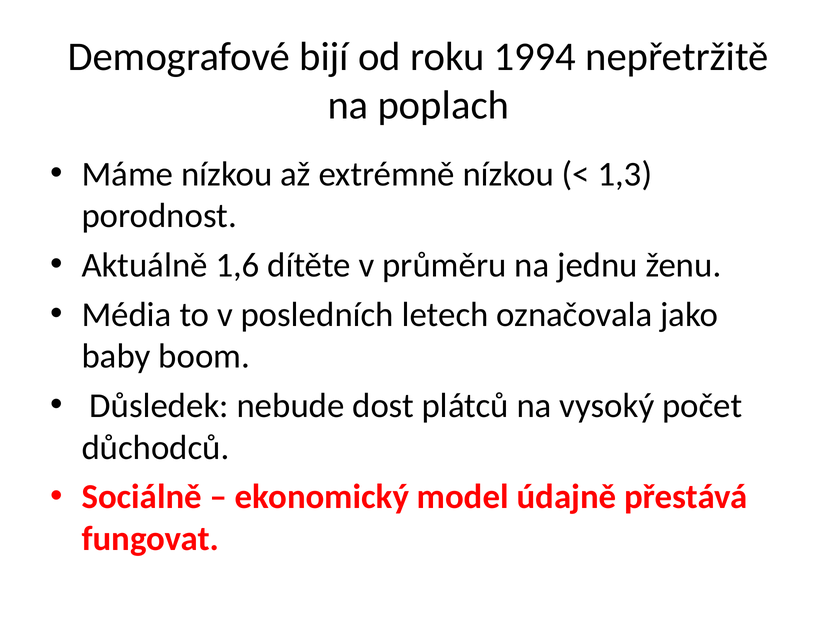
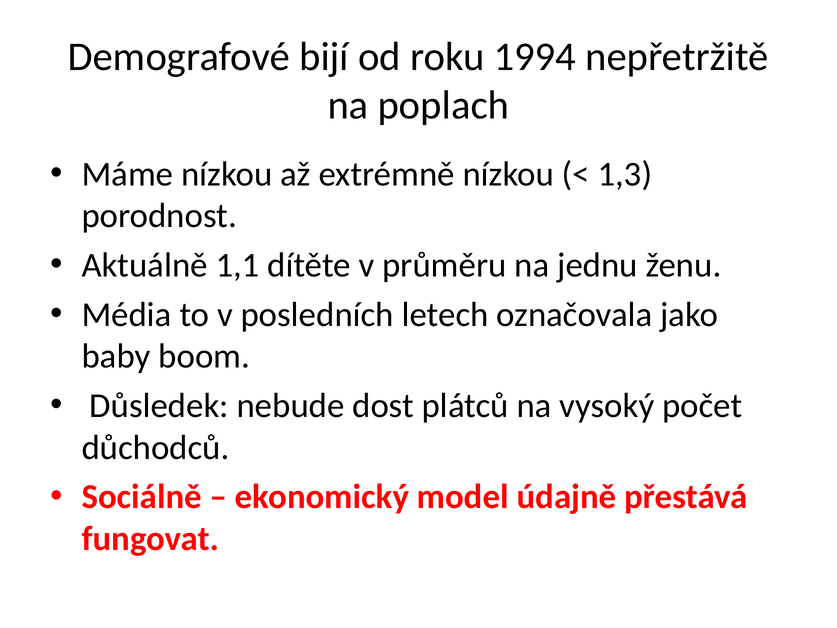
1,6: 1,6 -> 1,1
